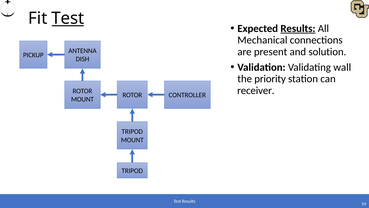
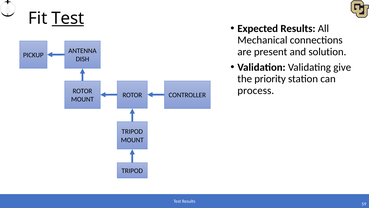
Results at (298, 28) underline: present -> none
wall: wall -> give
receiver: receiver -> process
